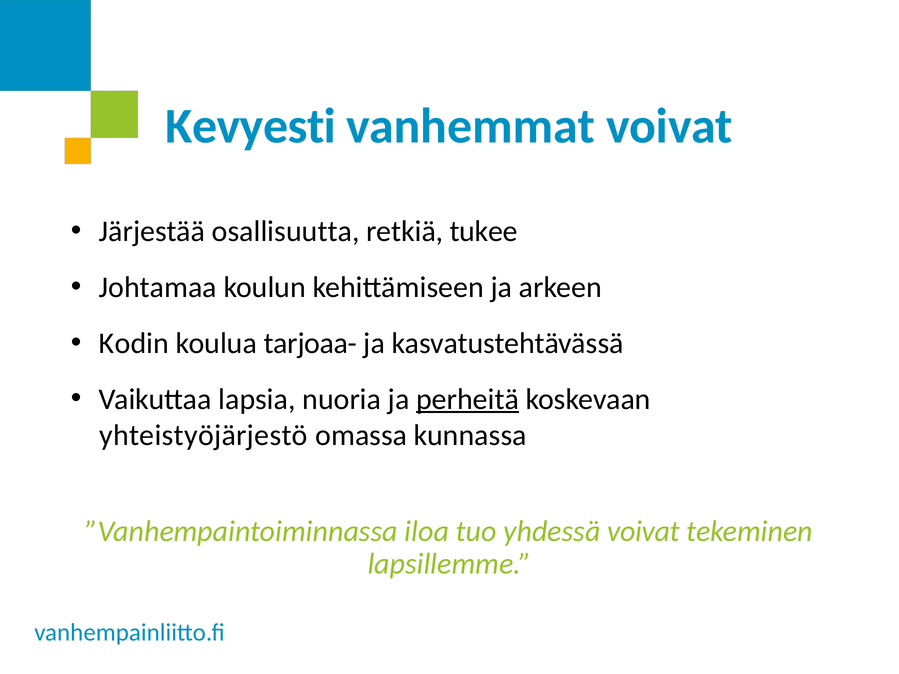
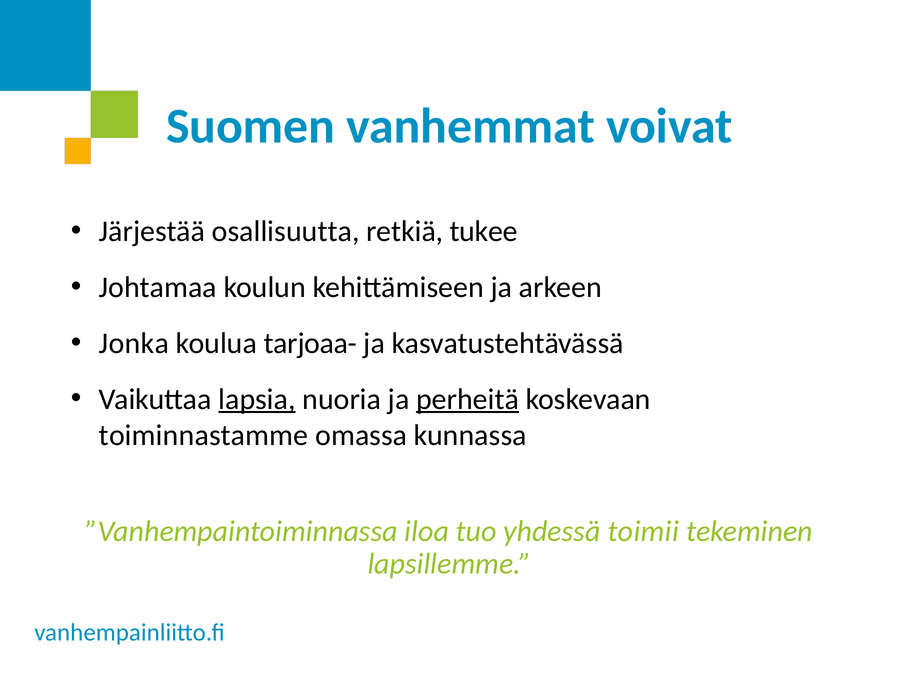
Kevyesti: Kevyesti -> Suomen
Kodin: Kodin -> Jonka
lapsia underline: none -> present
yhteistyöjärjestö: yhteistyöjärjestö -> toiminnastamme
yhdessä voivat: voivat -> toimii
